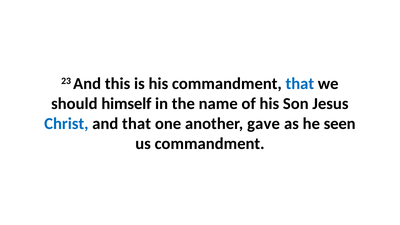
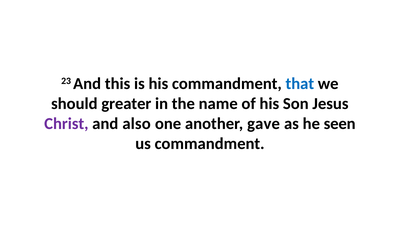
himself: himself -> greater
Christ colour: blue -> purple
and that: that -> also
